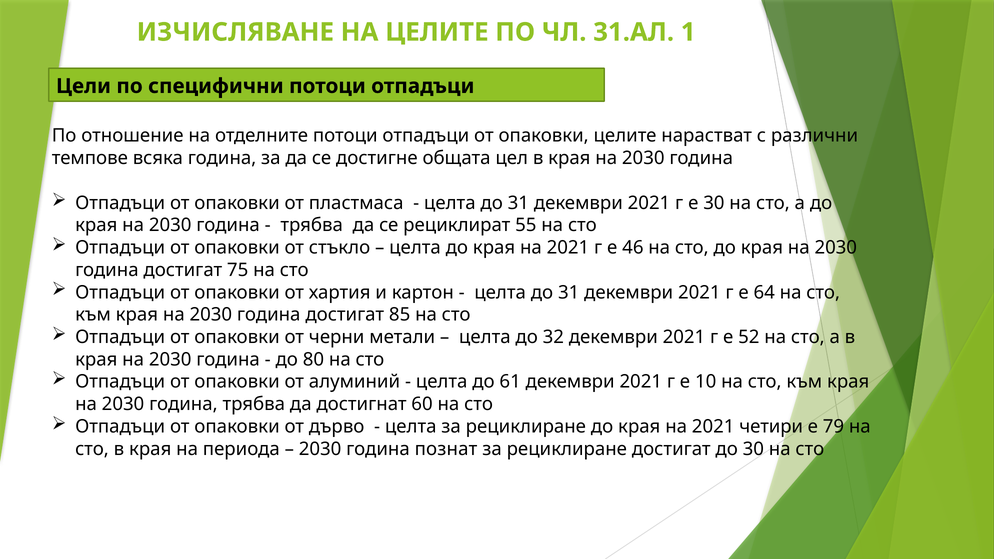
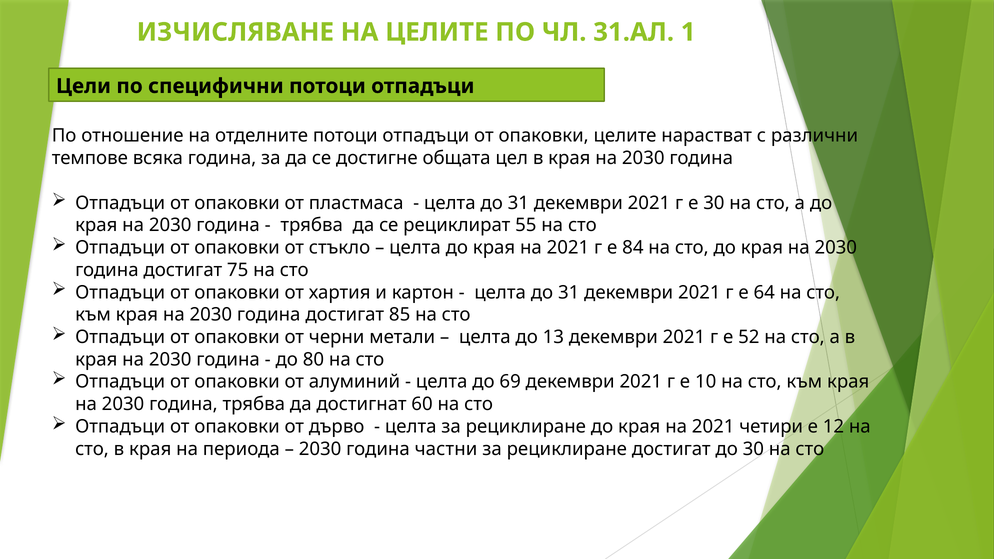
46: 46 -> 84
32: 32 -> 13
61: 61 -> 69
79: 79 -> 12
познат: познат -> частни
